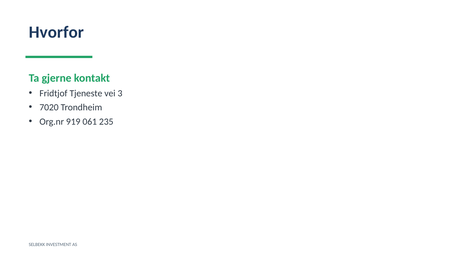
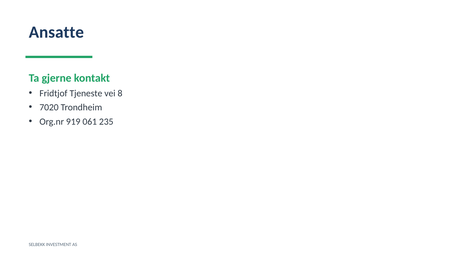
Hvorfor: Hvorfor -> Ansatte
3: 3 -> 8
